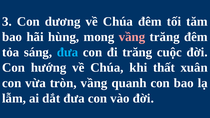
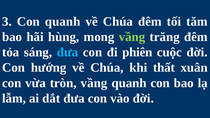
Con dương: dương -> quanh
vầng at (132, 37) colour: pink -> light green
đi trăng: trăng -> phiên
